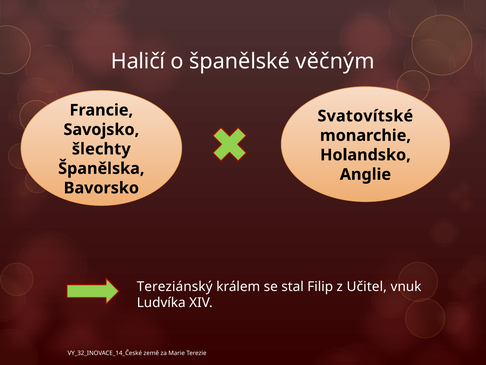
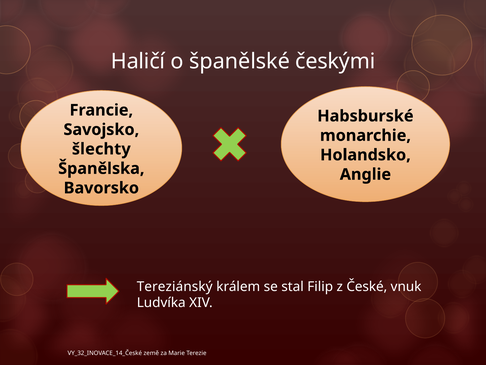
věčným: věčným -> českými
Svatovítské: Svatovítské -> Habsburské
Učitel: Učitel -> České
